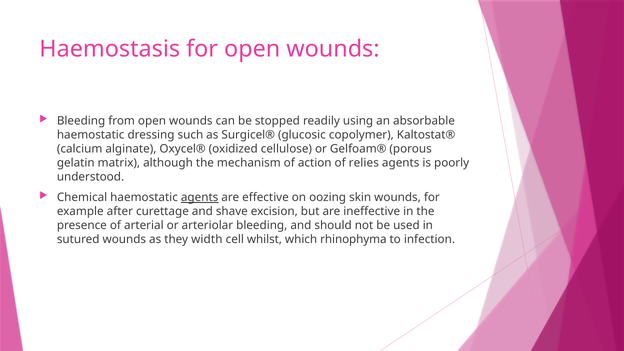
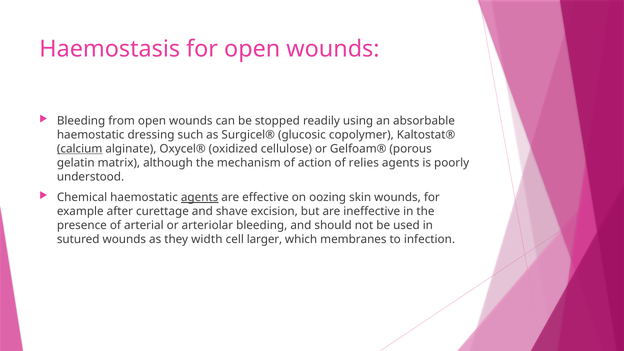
calcium underline: none -> present
whilst: whilst -> larger
rhinophyma: rhinophyma -> membranes
